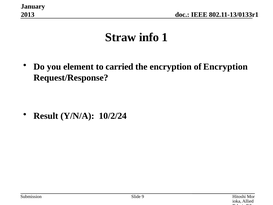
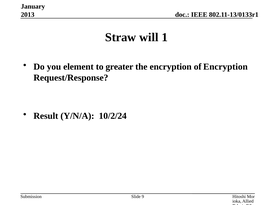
info: info -> will
carried: carried -> greater
